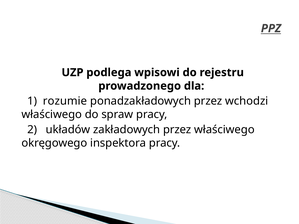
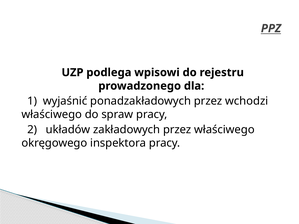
rozumie: rozumie -> wyjaśnić
